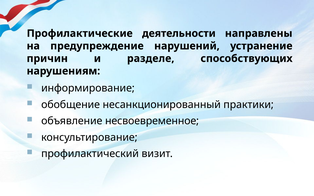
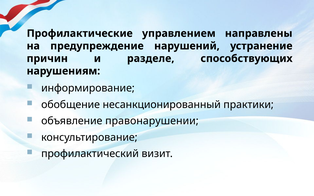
деятельности: деятельности -> управлением
несвоевременное: несвоевременное -> правонарушении
